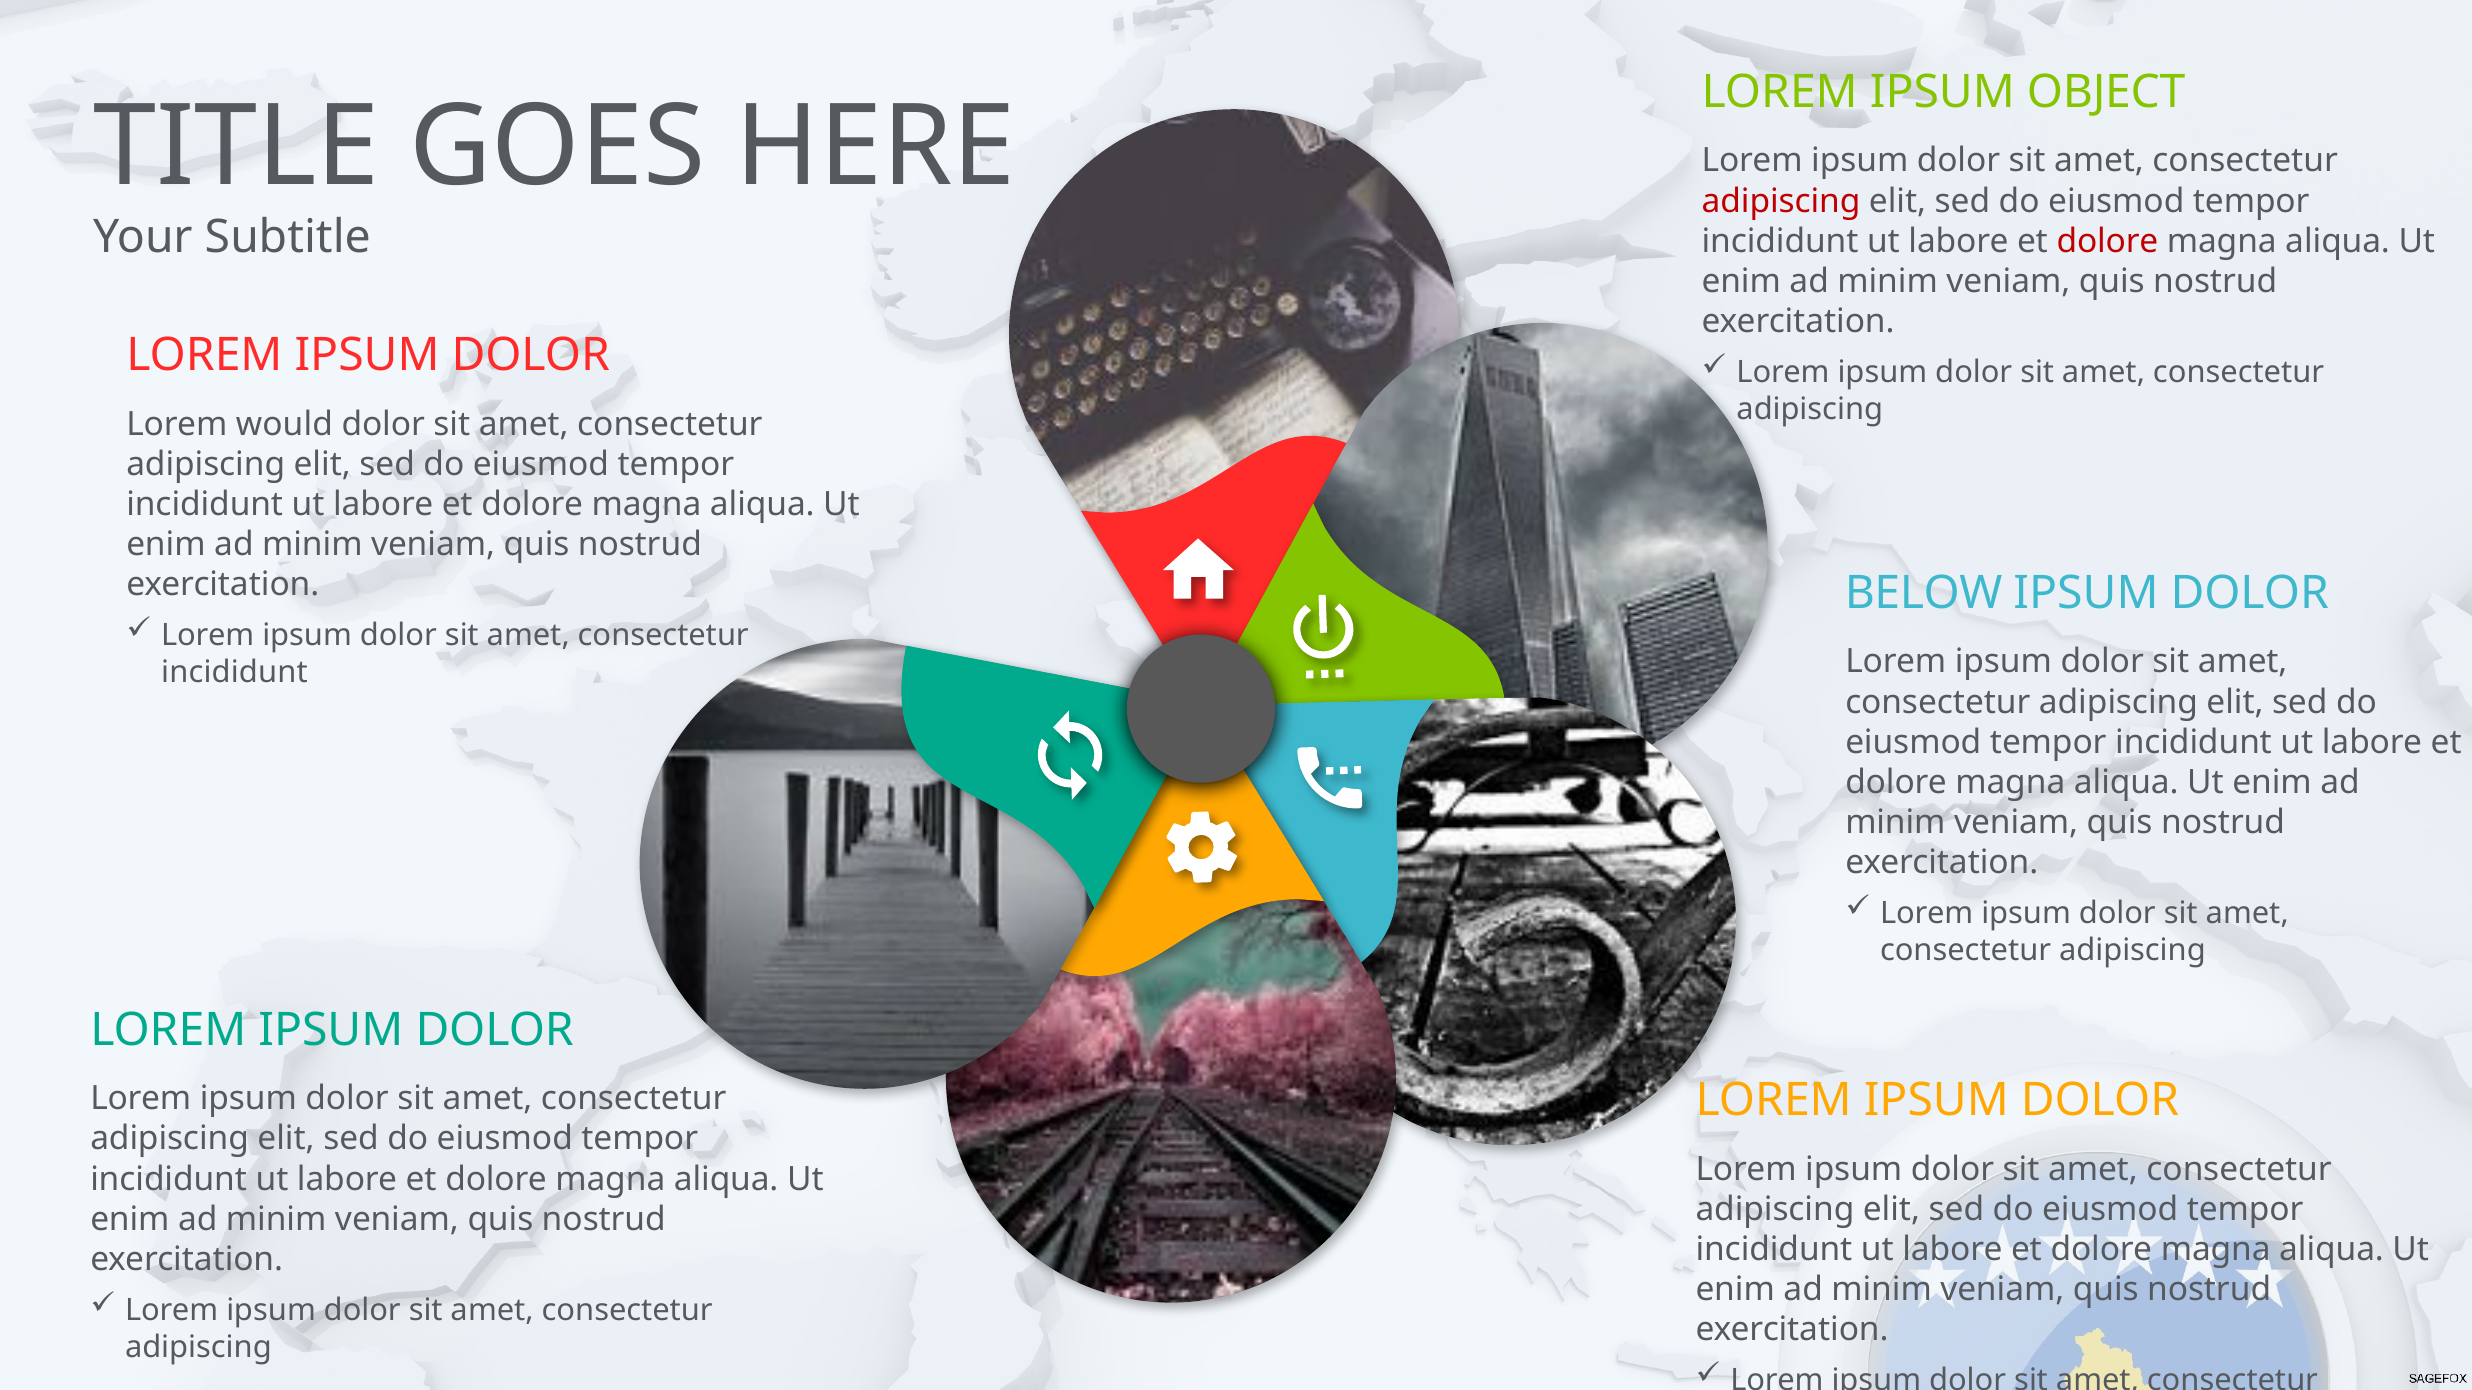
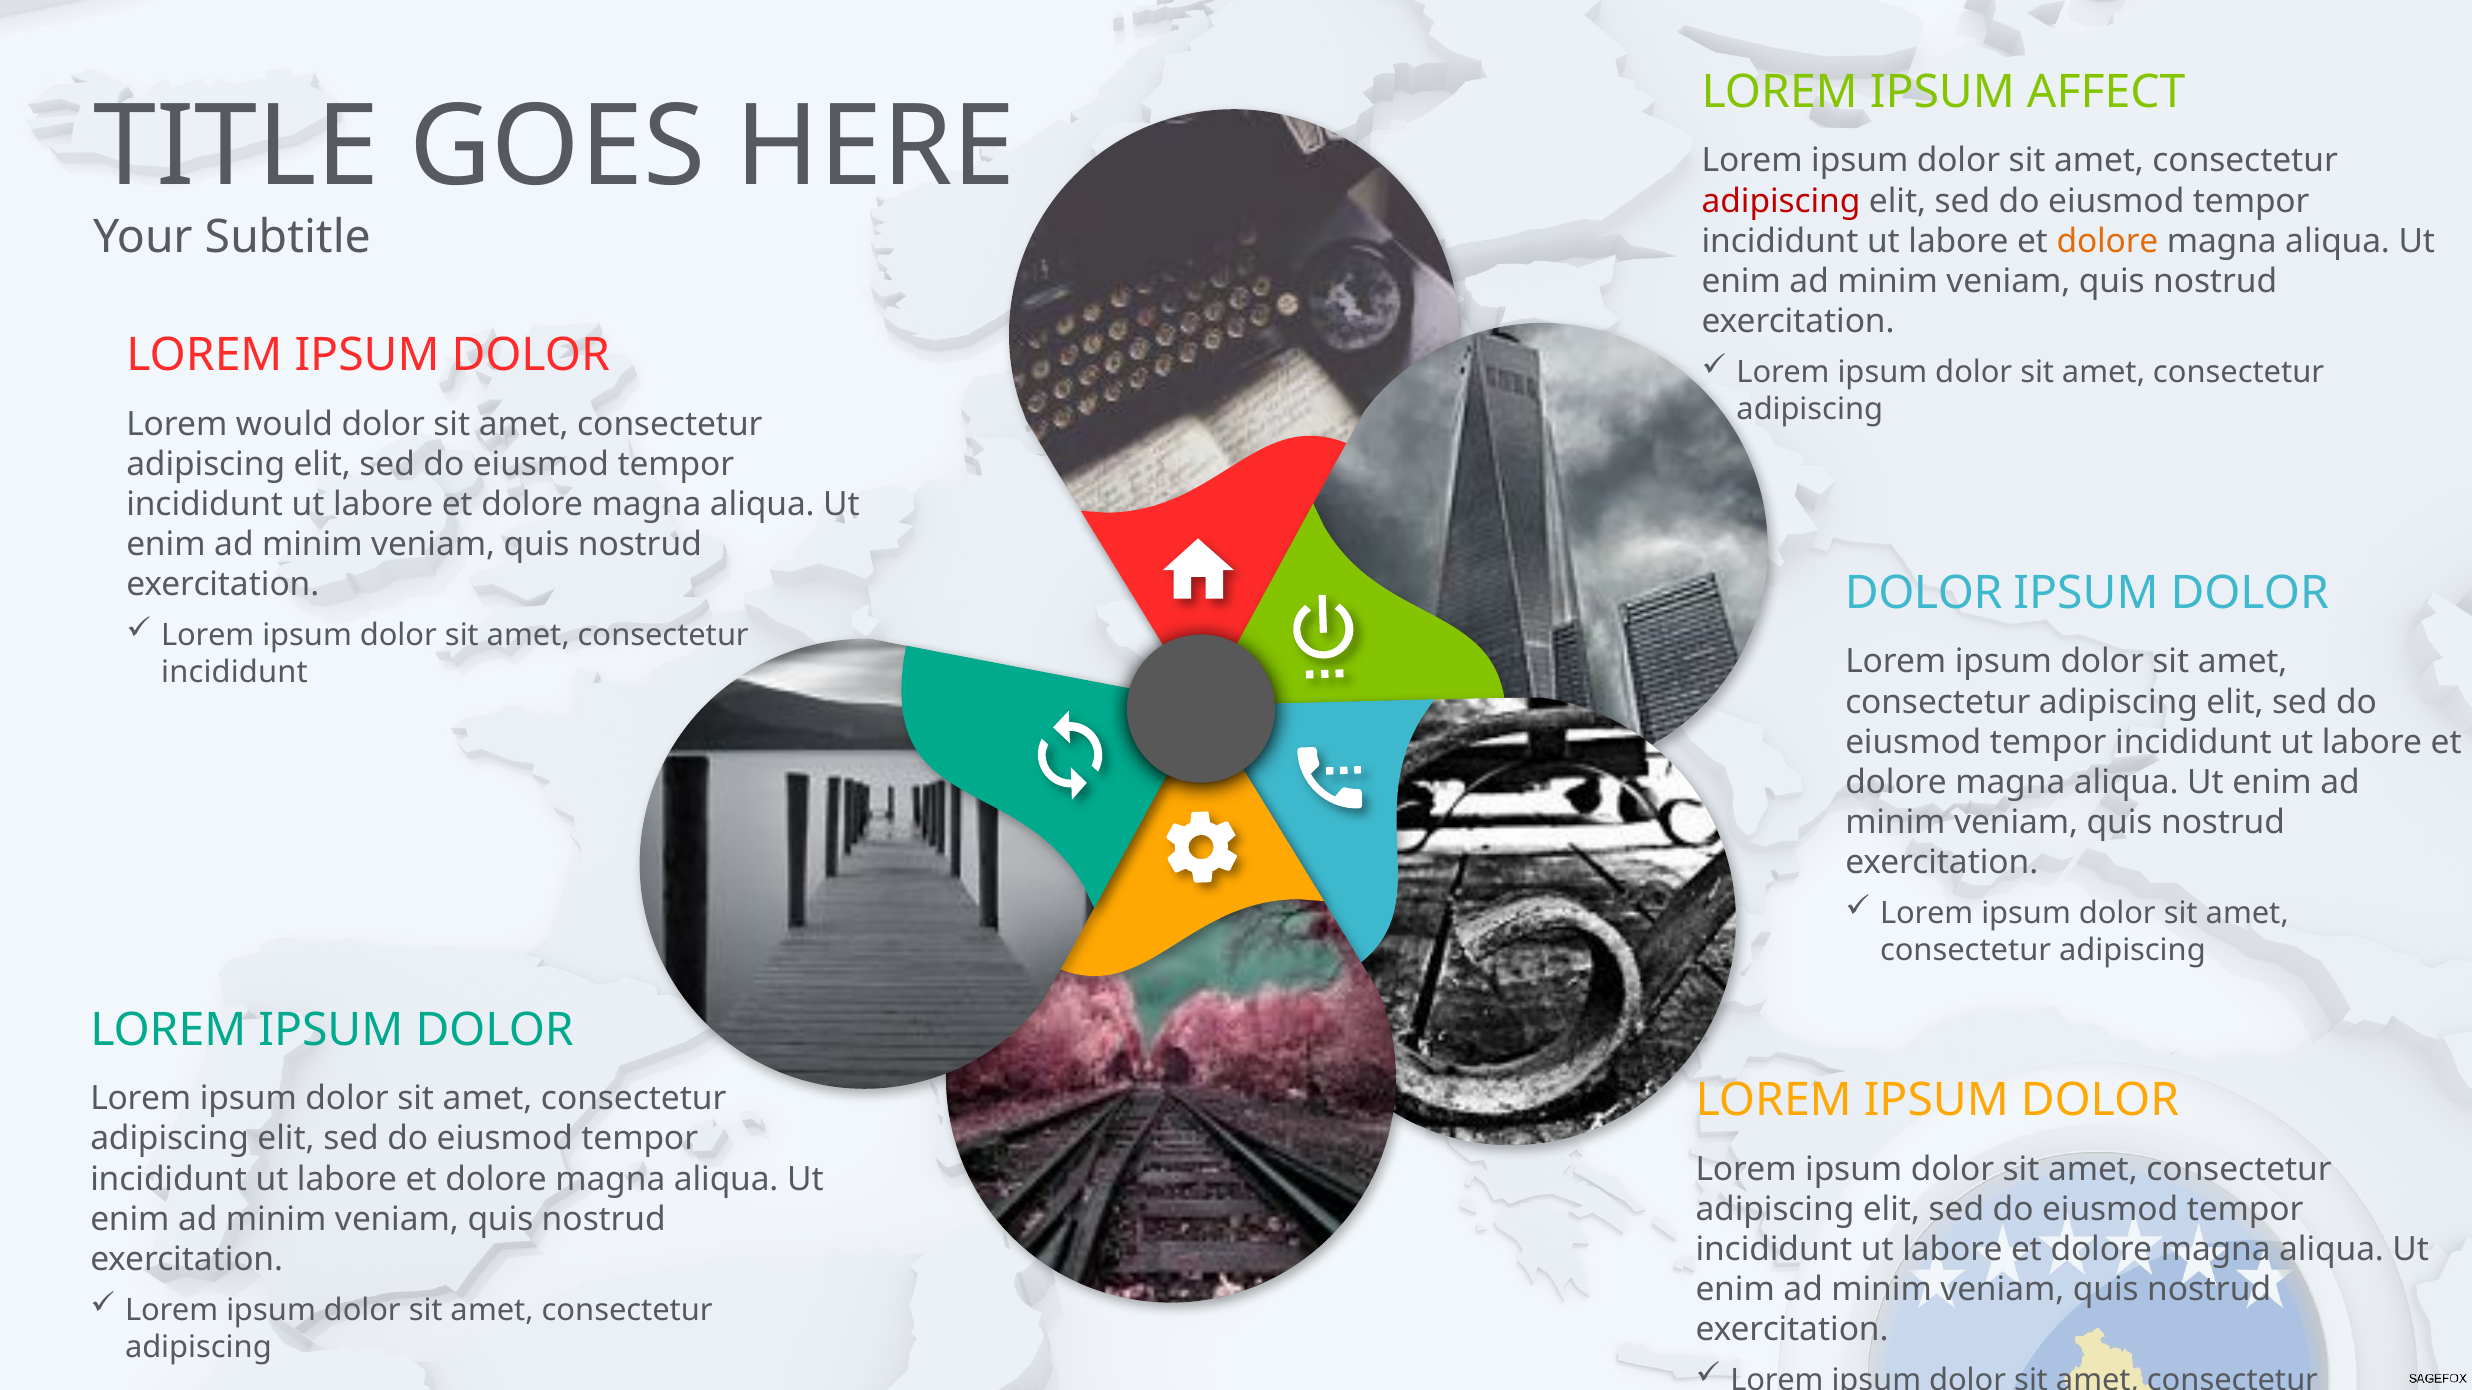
OBJECT: OBJECT -> AFFECT
dolore at (2108, 241) colour: red -> orange
BELOW at (1924, 594): BELOW -> DOLOR
